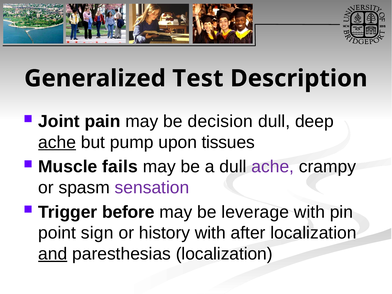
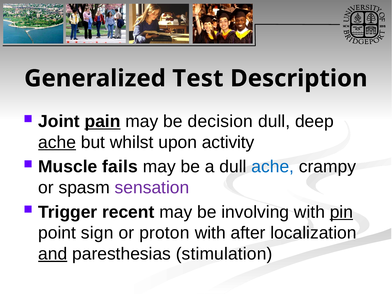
pain underline: none -> present
pump: pump -> whilst
tissues: tissues -> activity
ache at (273, 167) colour: purple -> blue
before: before -> recent
leverage: leverage -> involving
pin underline: none -> present
history: history -> proton
paresthesias localization: localization -> stimulation
